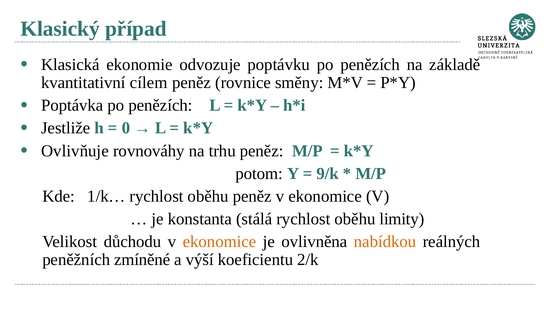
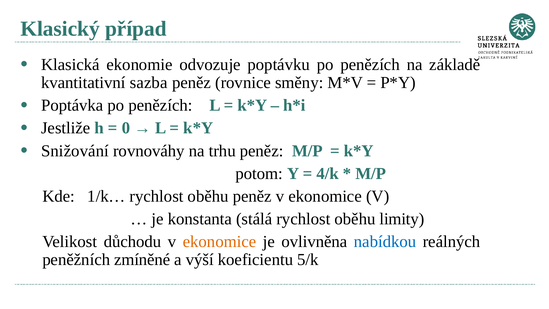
cílem: cílem -> sazba
Ovlivňuje: Ovlivňuje -> Snižování
9/k: 9/k -> 4/k
nabídkou colour: orange -> blue
2/k: 2/k -> 5/k
